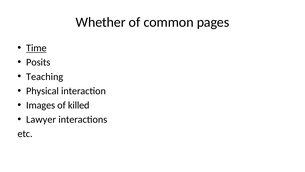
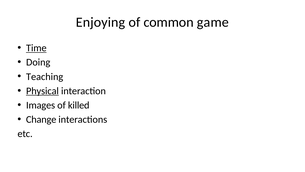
Whether: Whether -> Enjoying
pages: pages -> game
Posits: Posits -> Doing
Physical underline: none -> present
Lawyer: Lawyer -> Change
